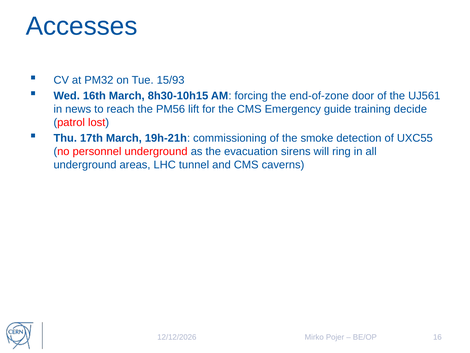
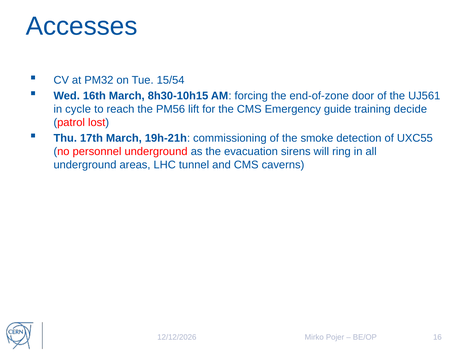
15/93: 15/93 -> 15/54
news: news -> cycle
